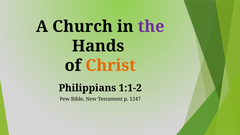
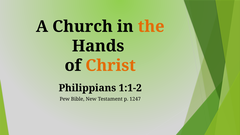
the colour: purple -> orange
